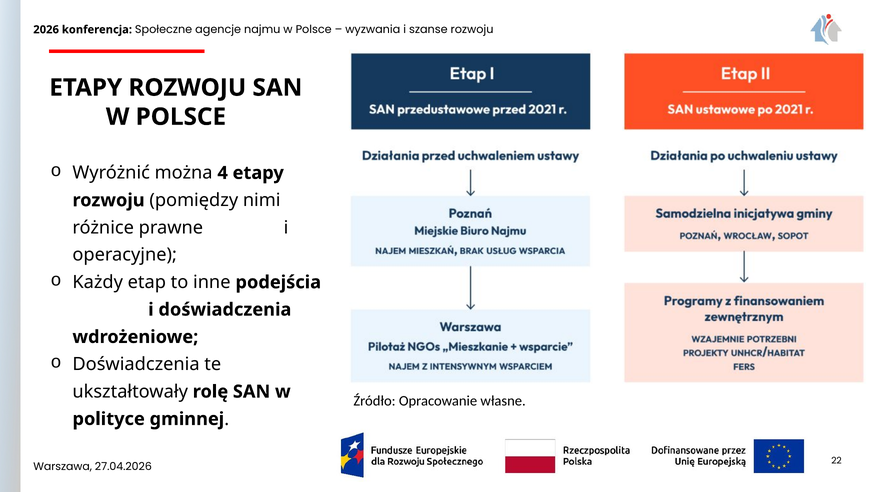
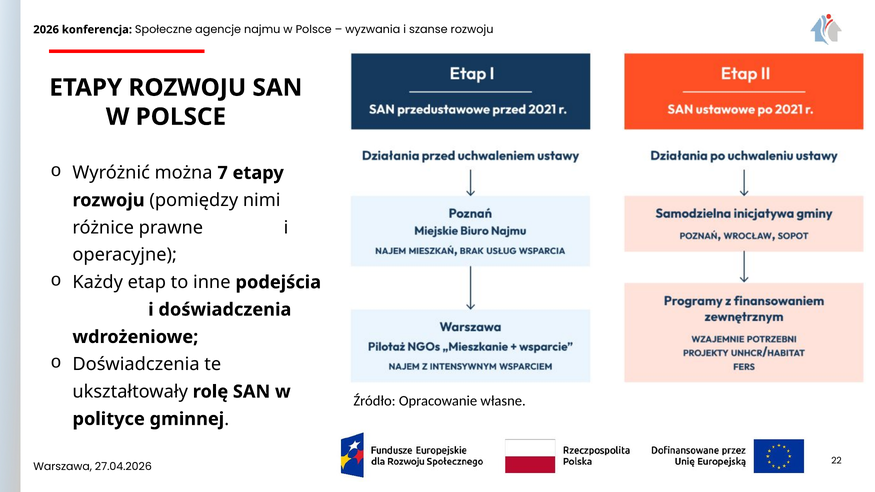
4: 4 -> 7
